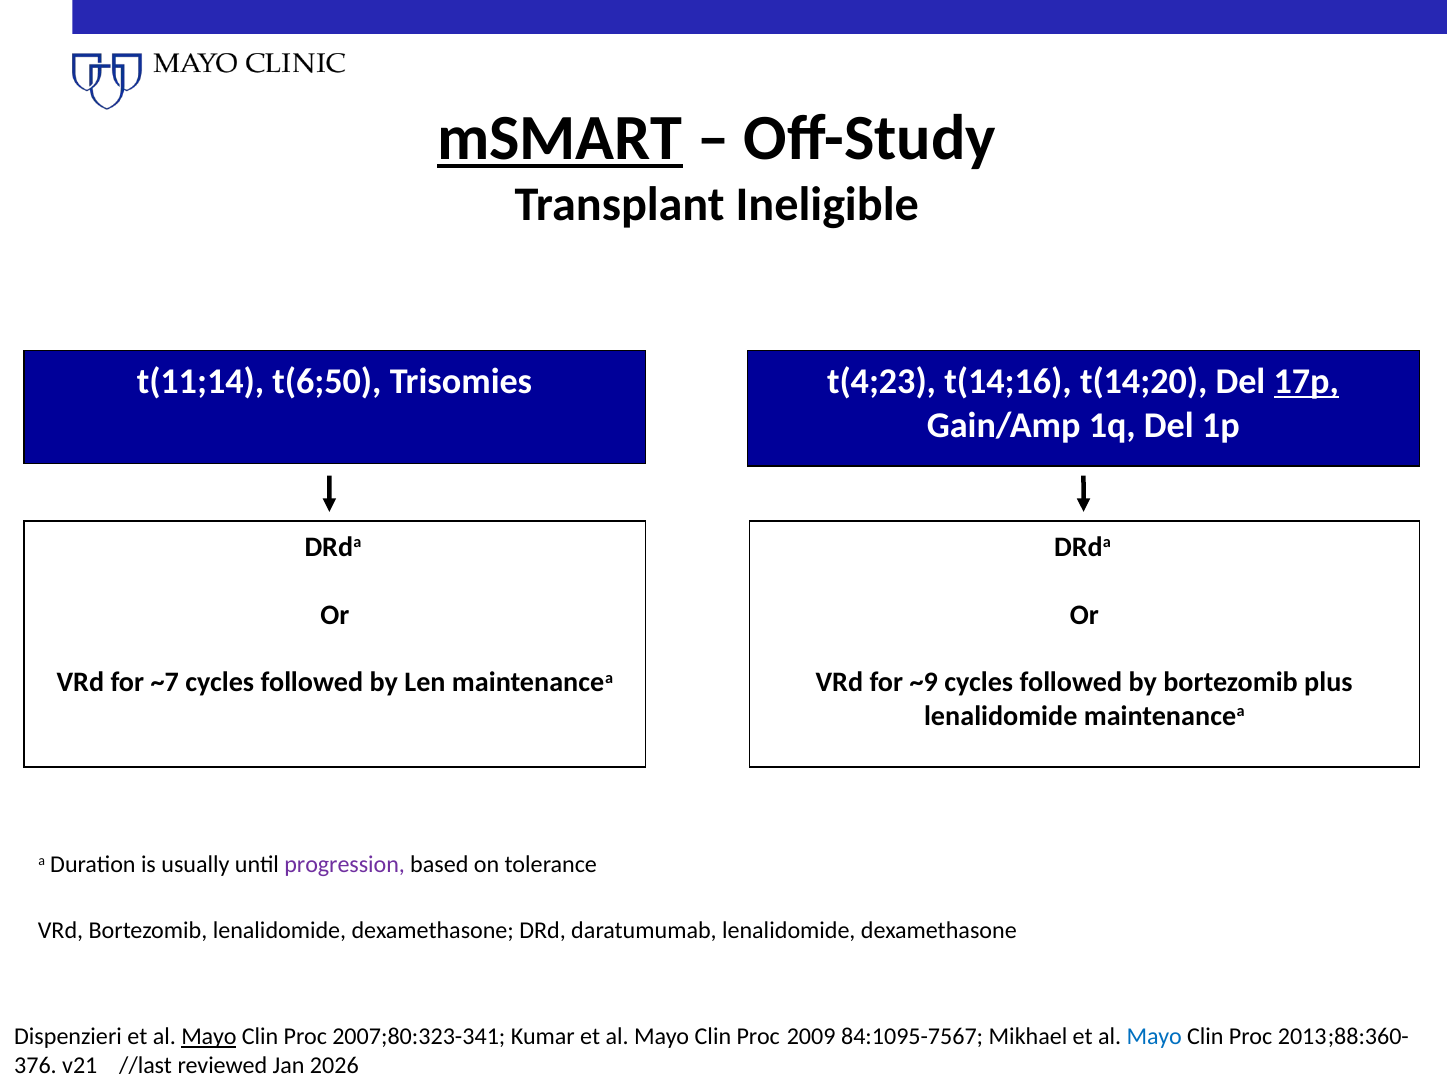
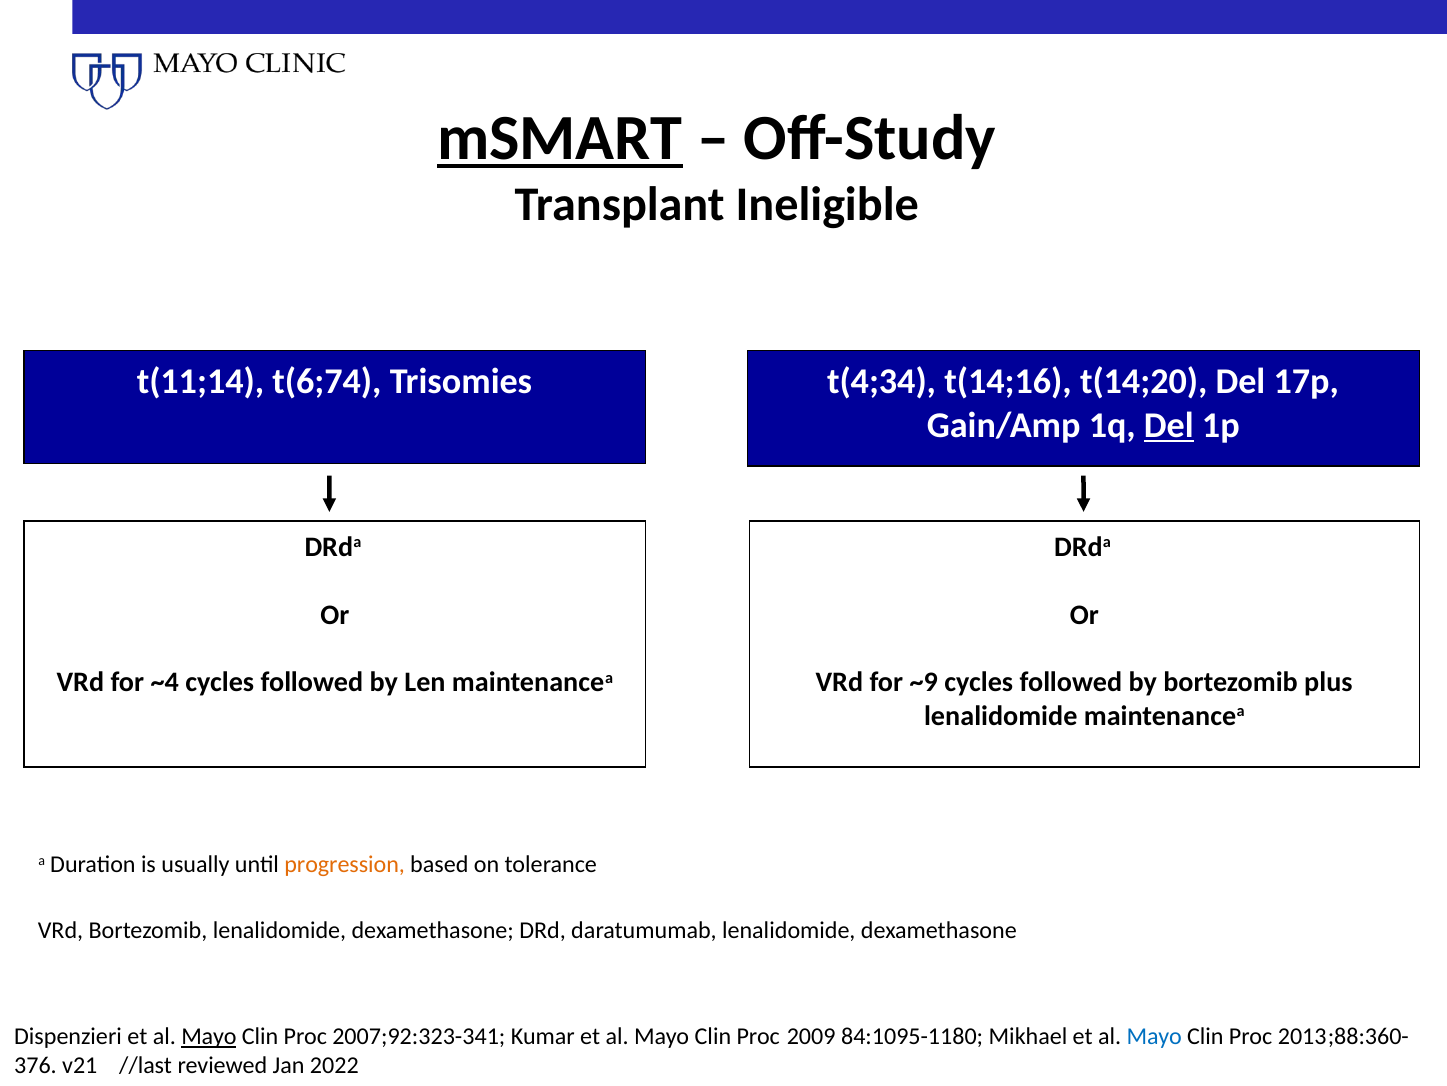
t(6;50: t(6;50 -> t(6;74
t(4;23: t(4;23 -> t(4;34
17p underline: present -> none
Del at (1169, 425) underline: none -> present
~7: ~7 -> ~4
progression colour: purple -> orange
2007;80:323-341: 2007;80:323-341 -> 2007;92:323-341
84:1095-7567: 84:1095-7567 -> 84:1095-1180
2026: 2026 -> 2022
